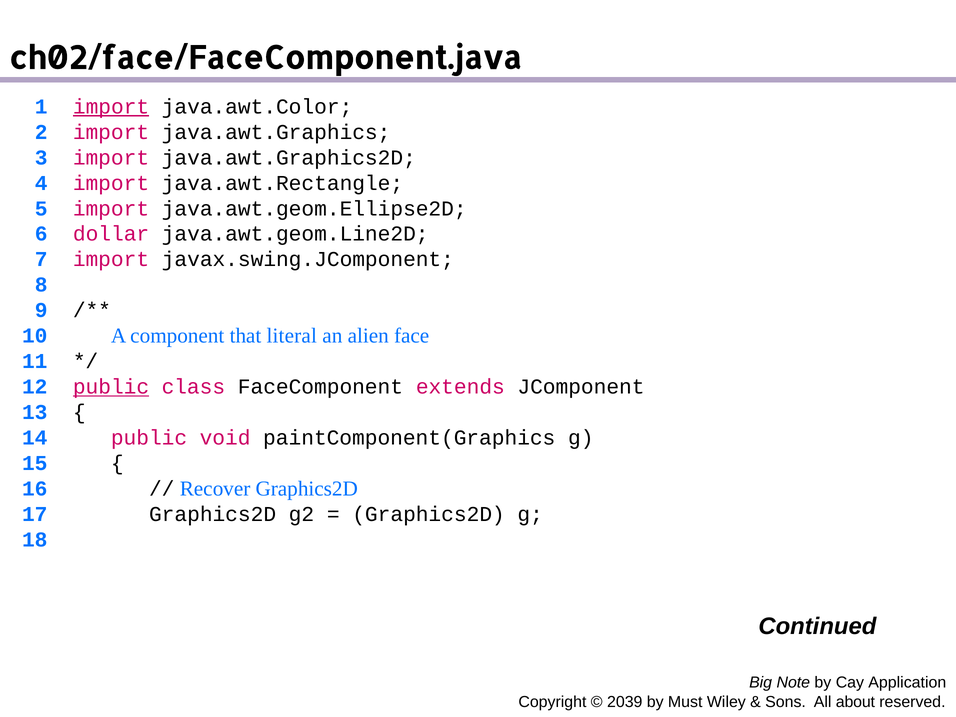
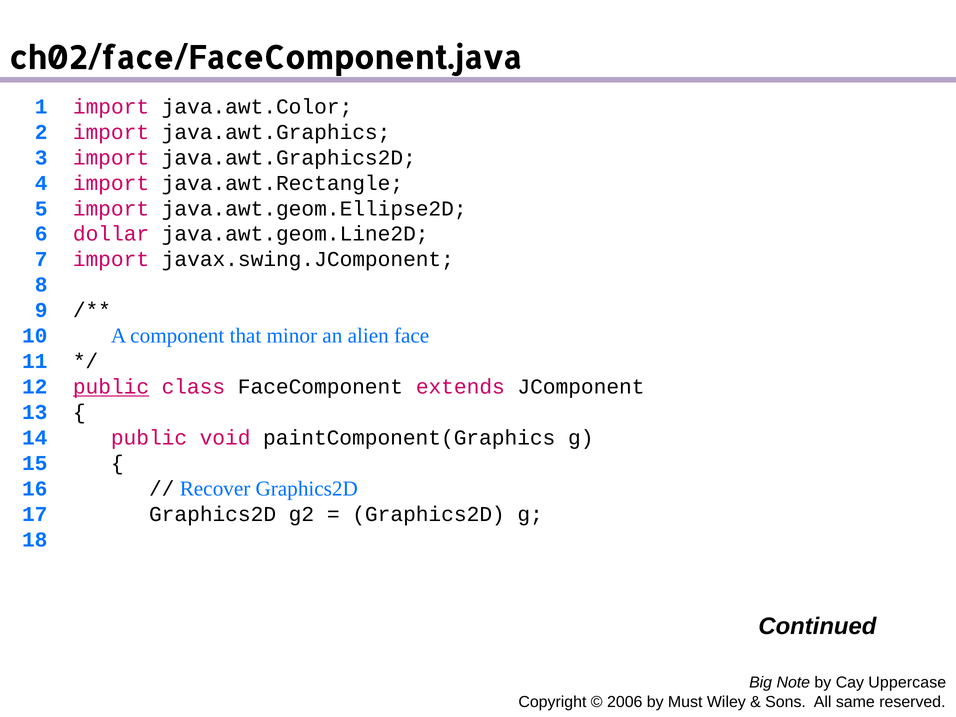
import at (111, 107) underline: present -> none
literal: literal -> minor
Application: Application -> Uppercase
2039: 2039 -> 2006
about: about -> same
